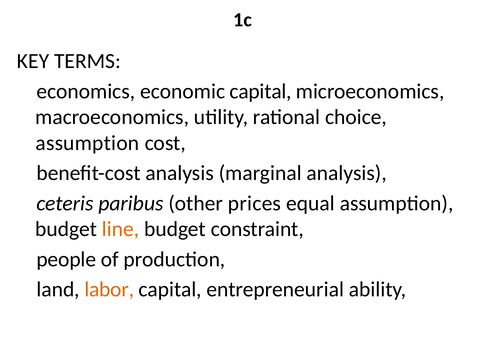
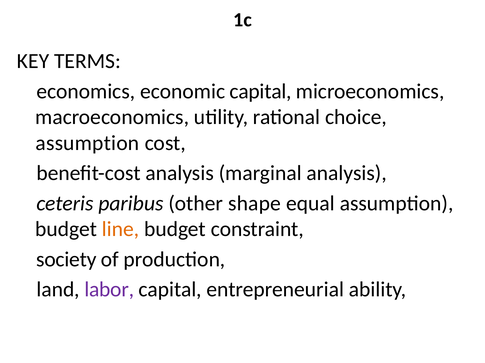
prices: prices -> shape
people: people -> society
labor colour: orange -> purple
